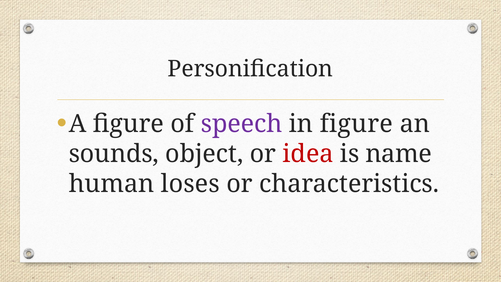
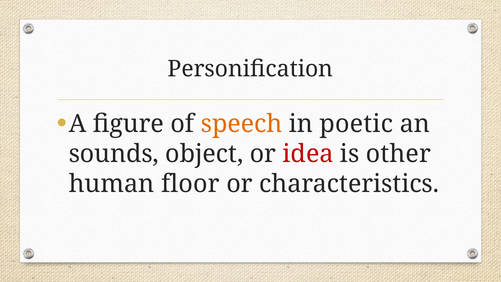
speech colour: purple -> orange
in figure: figure -> poetic
name: name -> other
loses: loses -> floor
